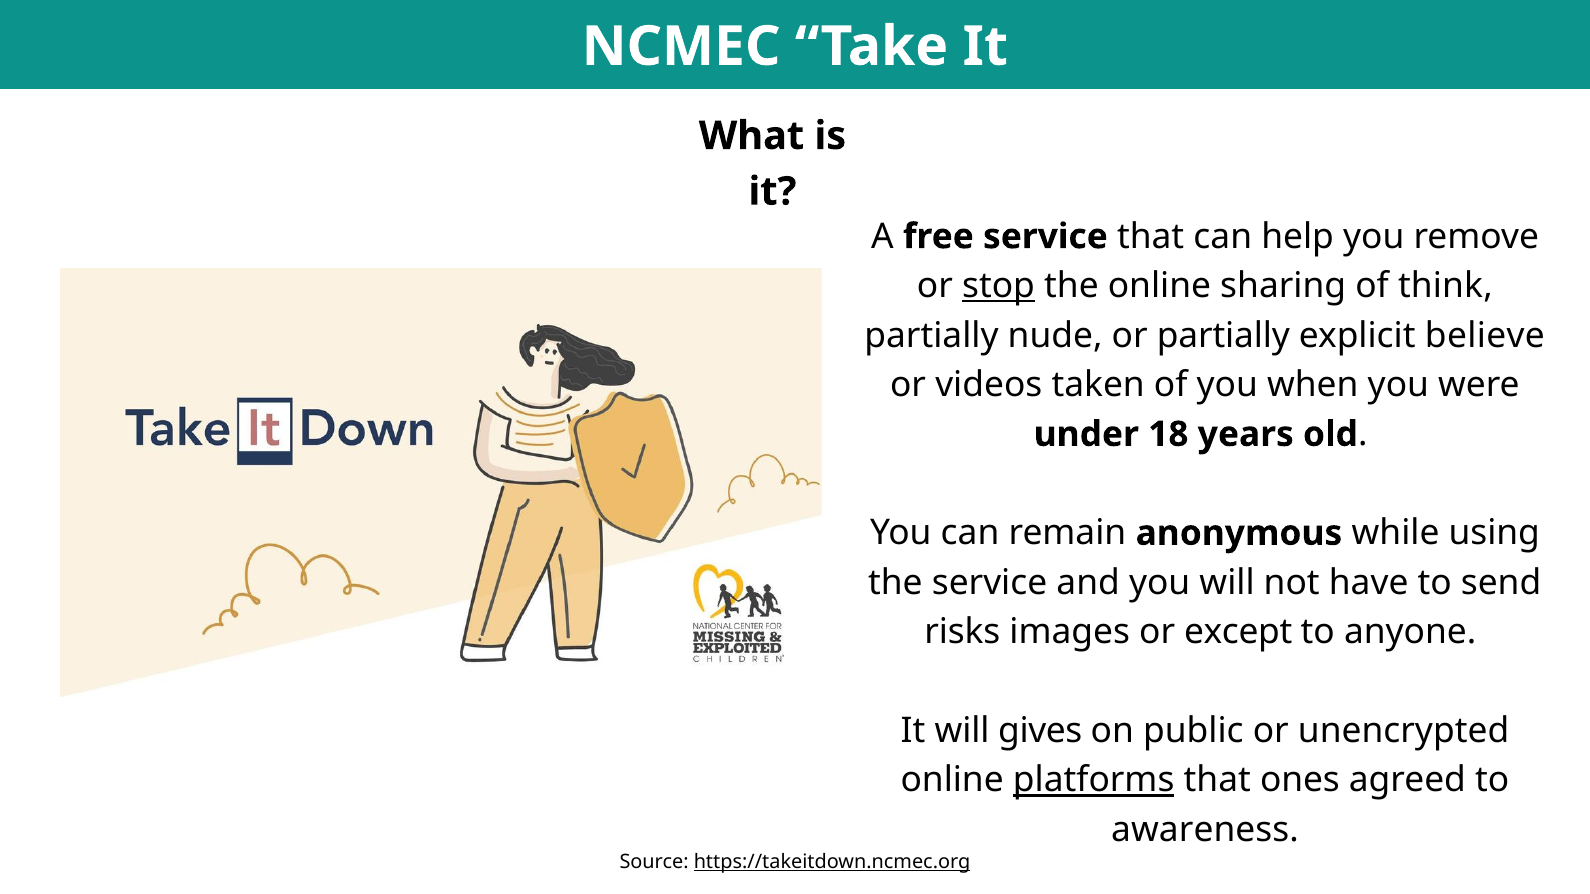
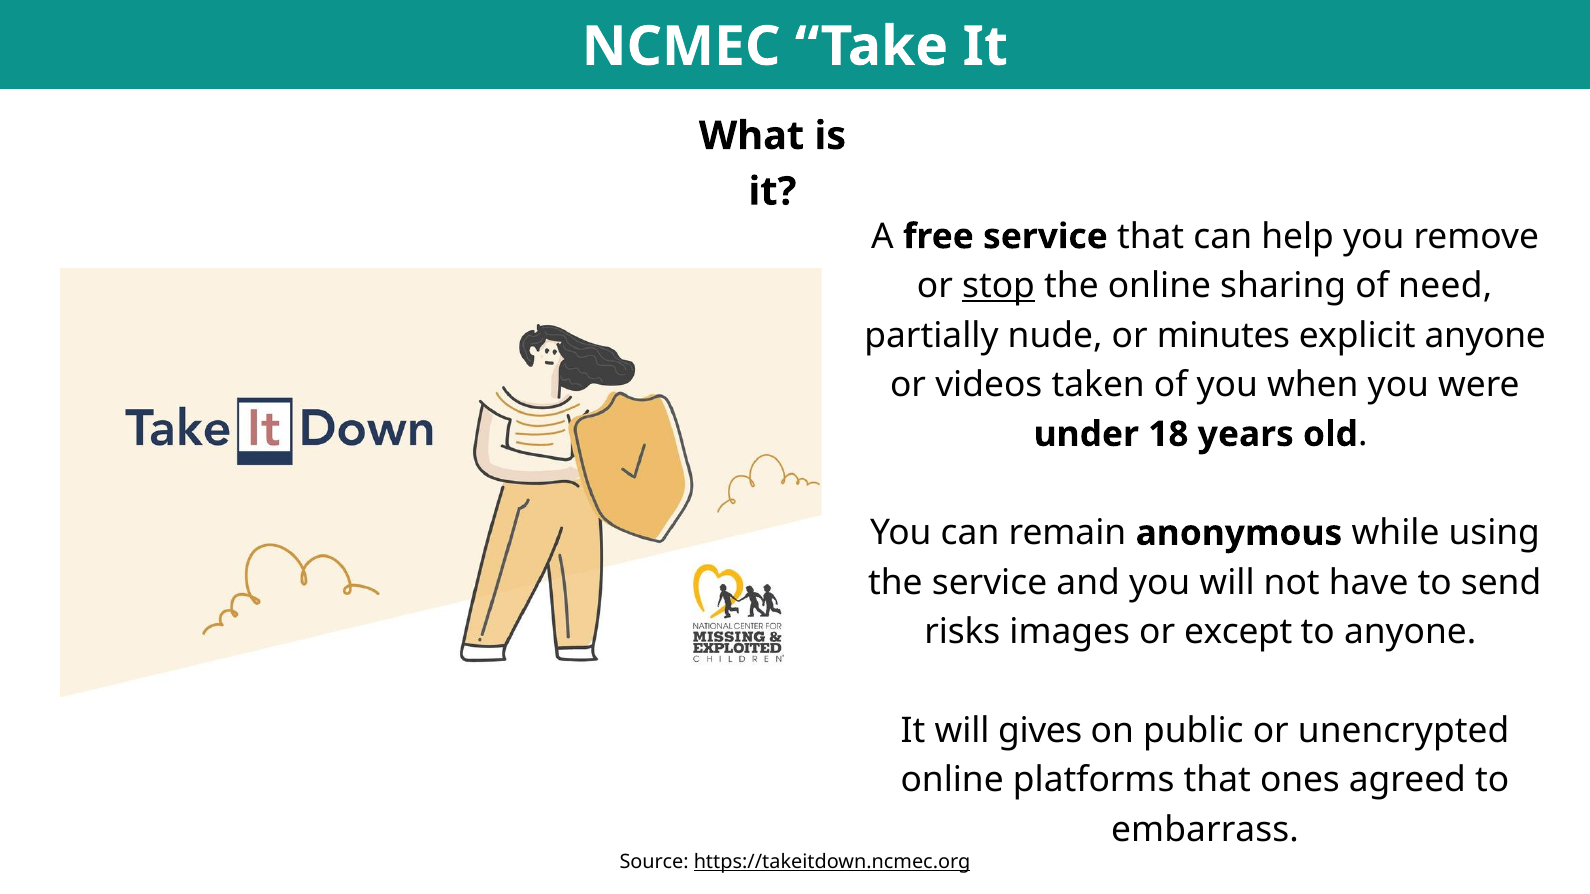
think: think -> need
or partially: partially -> minutes
explicit believe: believe -> anyone
platforms underline: present -> none
awareness: awareness -> embarrass
